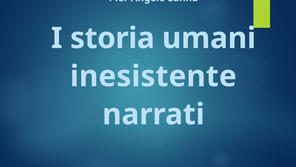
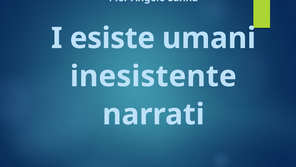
storia: storia -> esiste
